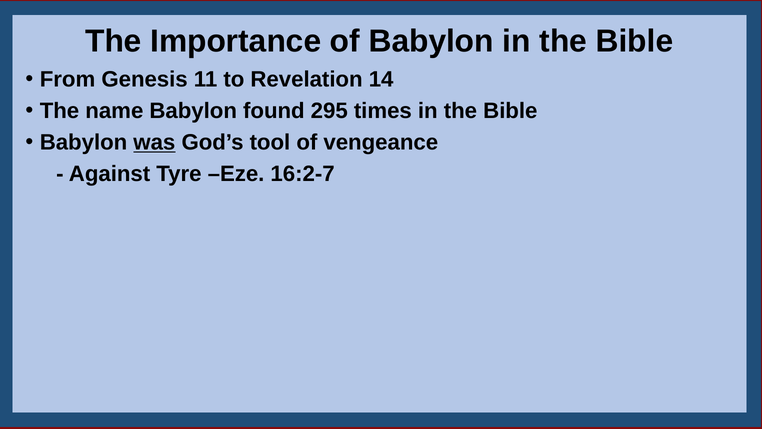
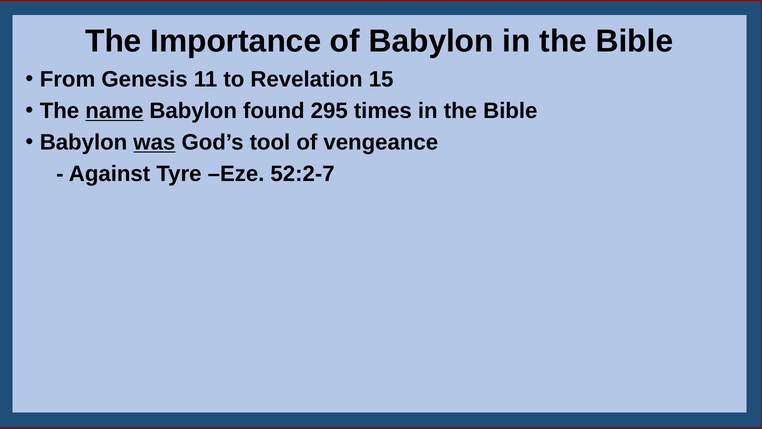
14: 14 -> 15
name underline: none -> present
16:2-7: 16:2-7 -> 52:2-7
